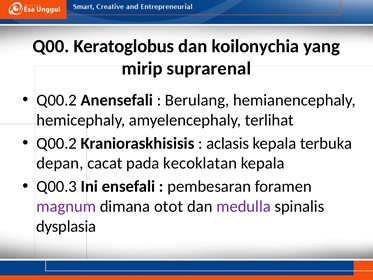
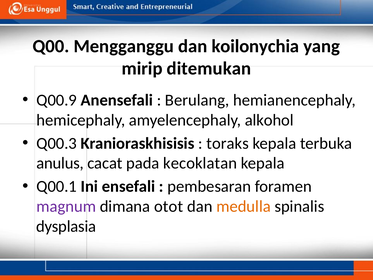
Keratoglobus: Keratoglobus -> Mengganggu
suprarenal: suprarenal -> ditemukan
Q00.2 at (57, 100): Q00.2 -> Q00.9
terlihat: terlihat -> alkohol
Q00.2 at (57, 143): Q00.2 -> Q00.3
aclasis: aclasis -> toraks
depan: depan -> anulus
Q00.3: Q00.3 -> Q00.1
medulla colour: purple -> orange
